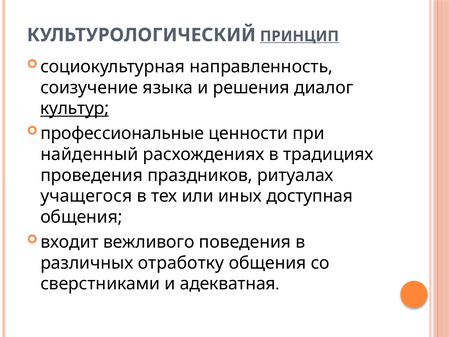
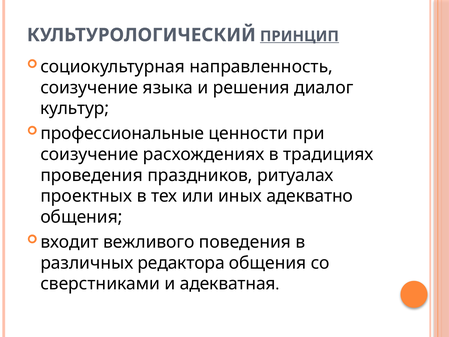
культур underline: present -> none
найденный at (89, 154): найденный -> соизучение
учащегося: учащегося -> проектных
доступная: доступная -> адекватно
отработку: отработку -> редактора
